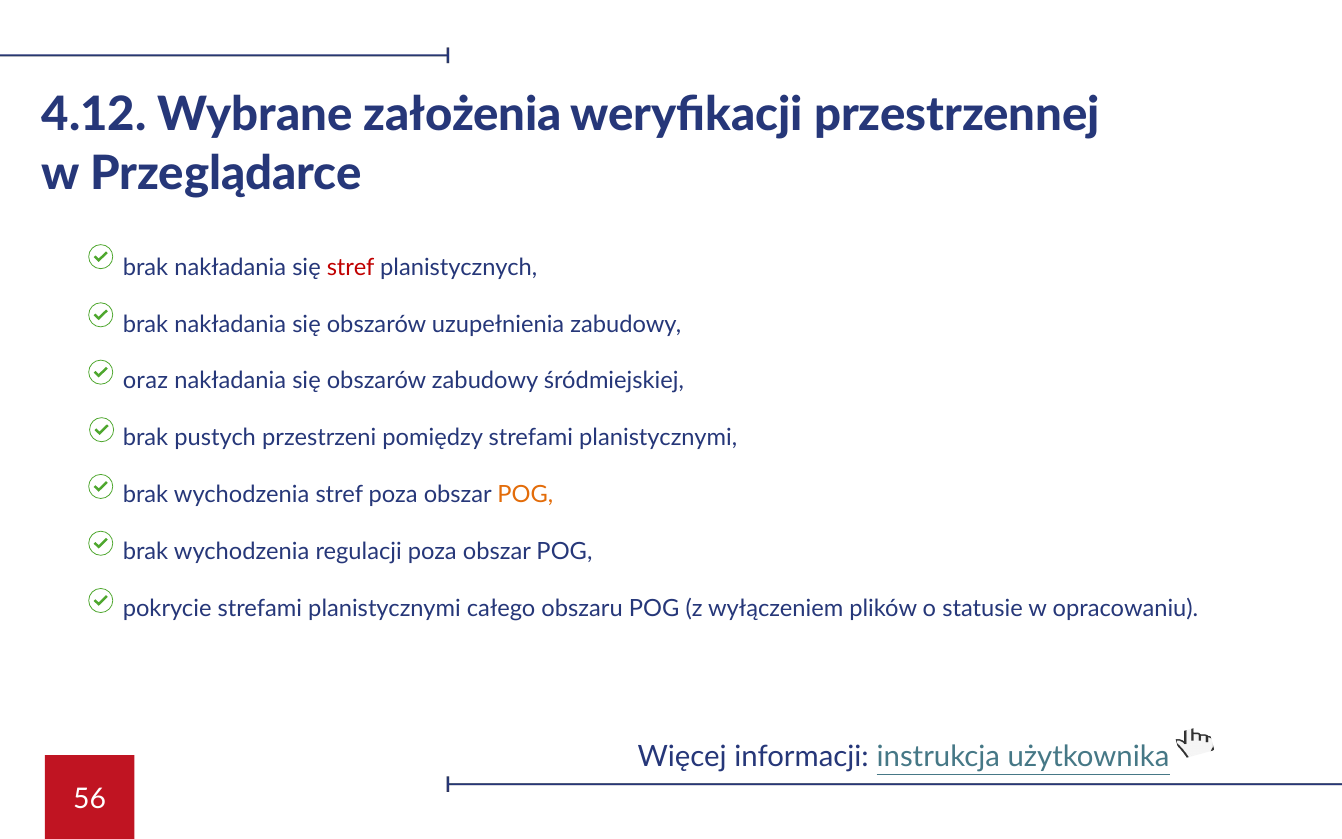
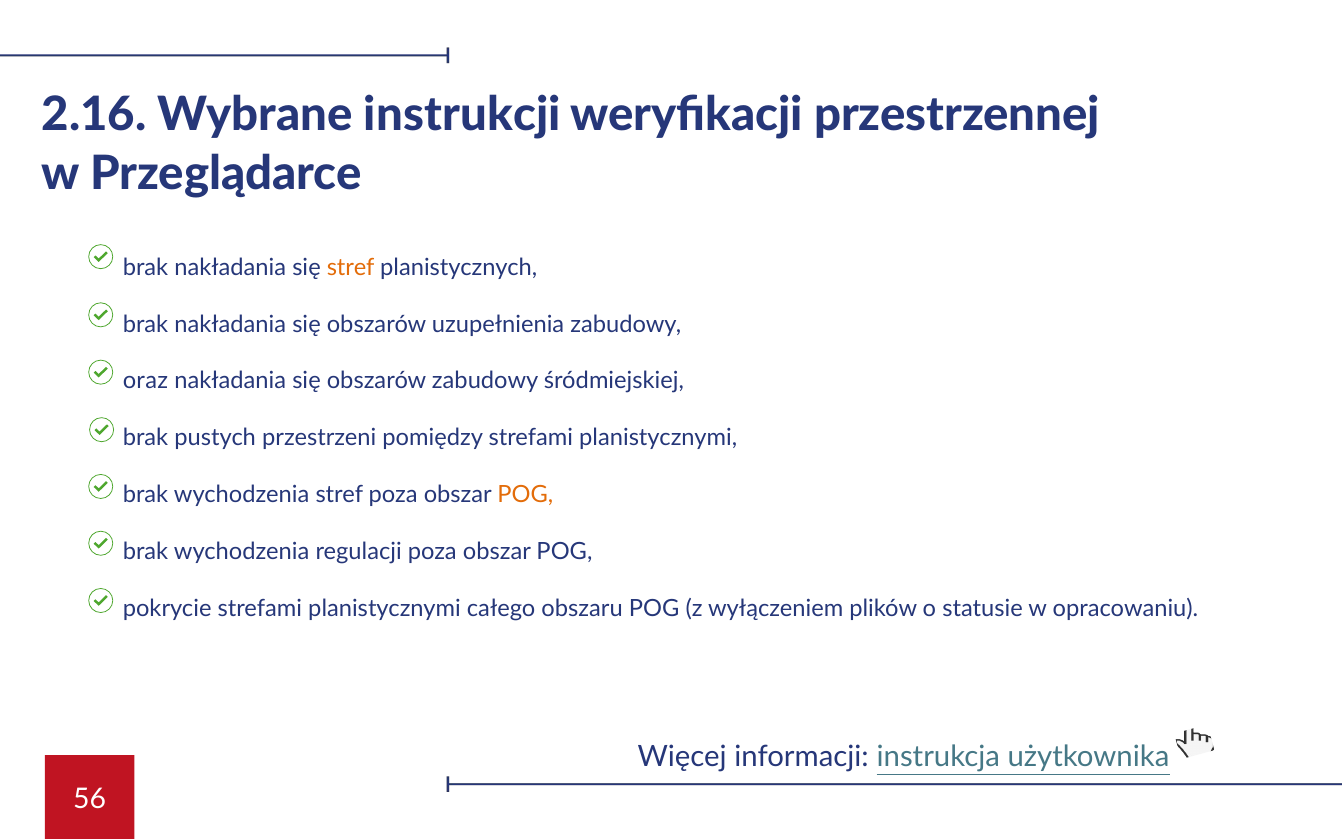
4.12: 4.12 -> 2.16
założenia: założenia -> instrukcji
stref at (351, 267) colour: red -> orange
